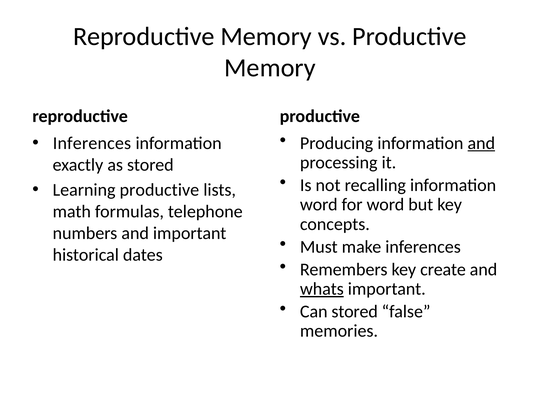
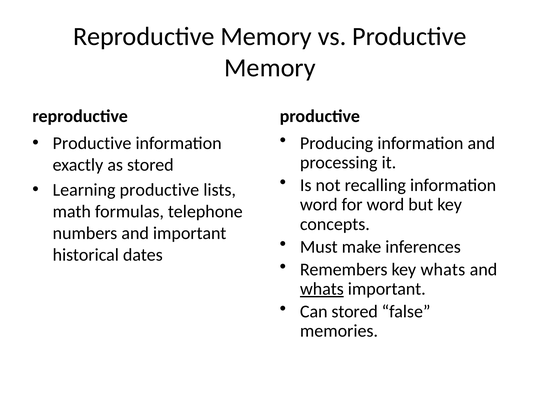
and at (481, 143) underline: present -> none
Inferences at (92, 143): Inferences -> Productive
key create: create -> whats
